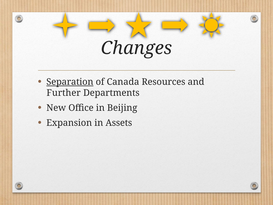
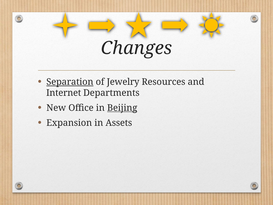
Canada: Canada -> Jewelry
Further: Further -> Internet
Beijing underline: none -> present
